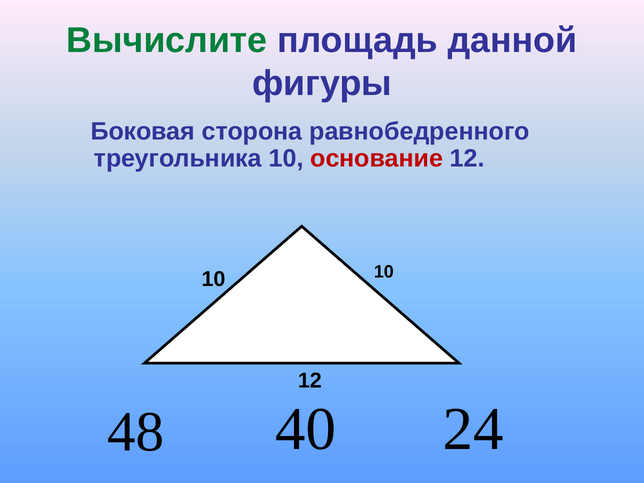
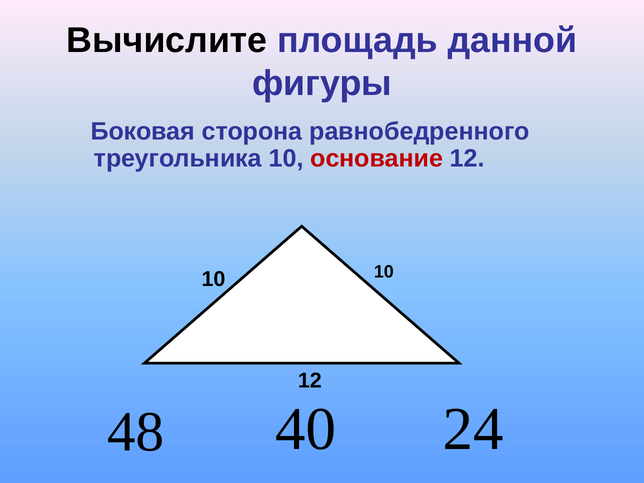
Вычислите colour: green -> black
